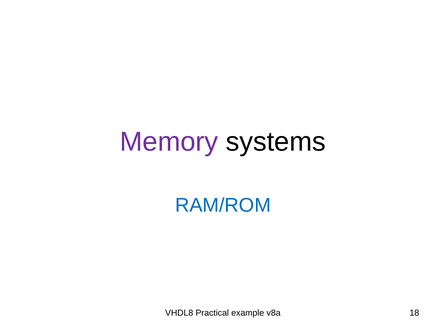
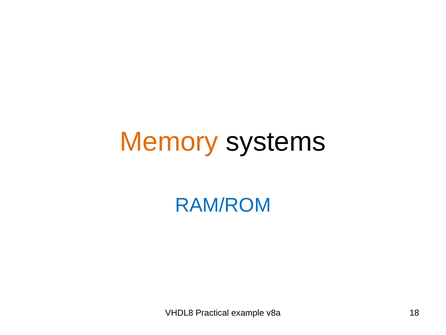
Memory colour: purple -> orange
